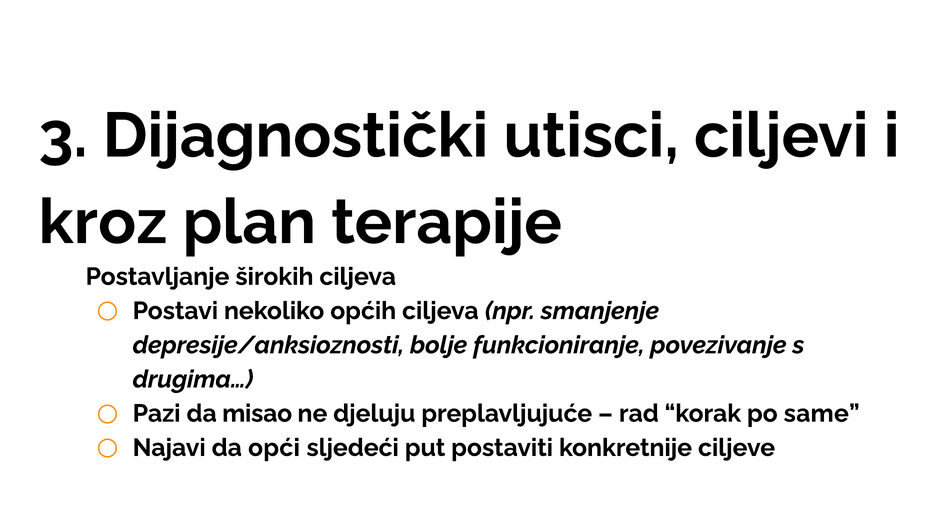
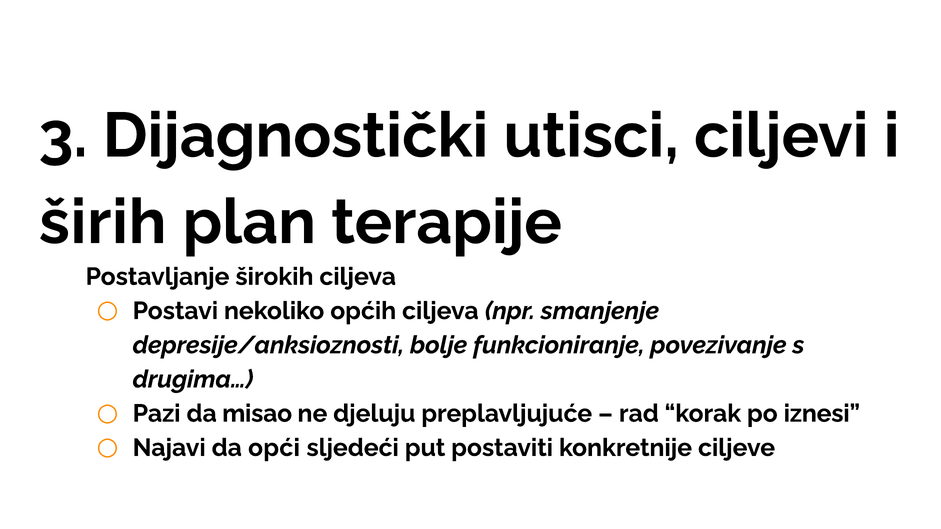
kroz: kroz -> širih
same: same -> iznesi
